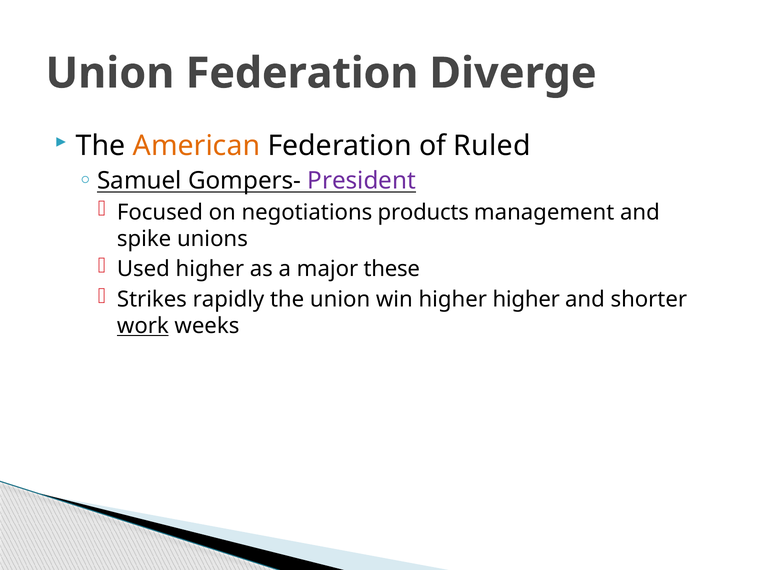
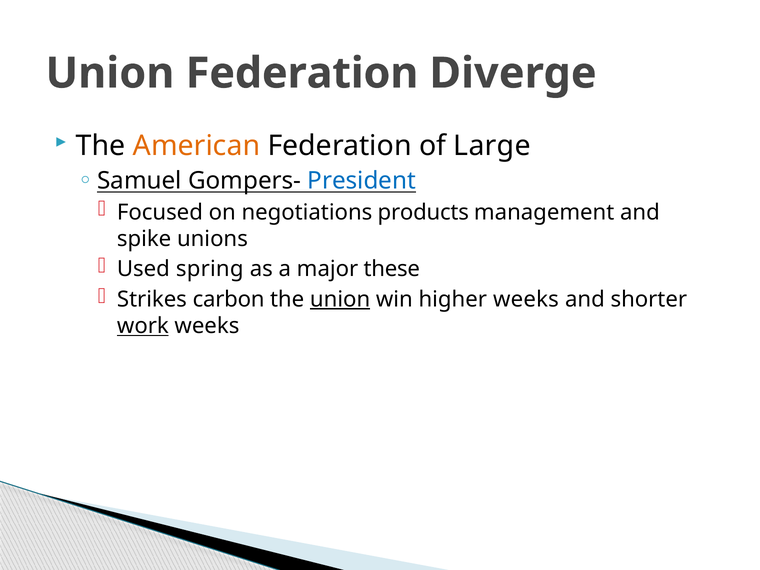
Ruled: Ruled -> Large
President colour: purple -> blue
Used higher: higher -> spring
rapidly: rapidly -> carbon
union at (340, 299) underline: none -> present
higher higher: higher -> weeks
